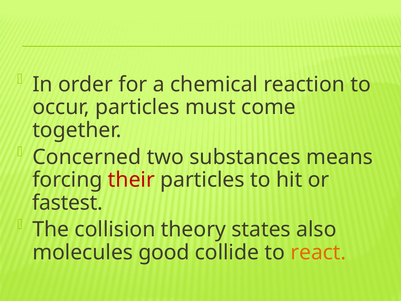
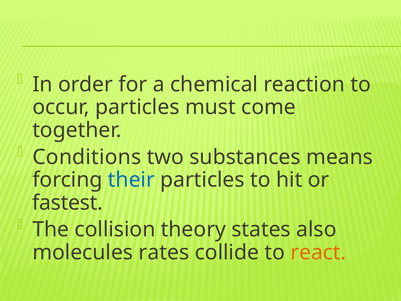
Concerned: Concerned -> Conditions
their colour: red -> blue
good: good -> rates
